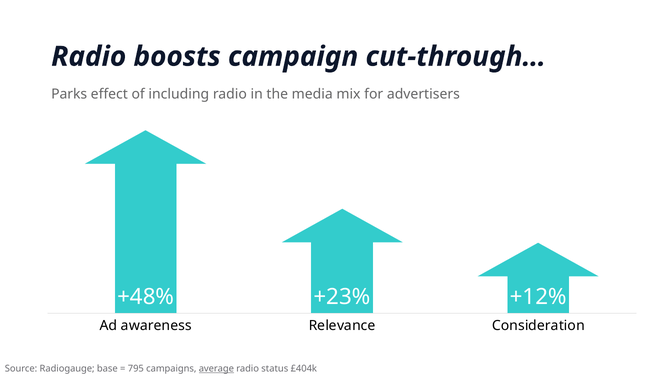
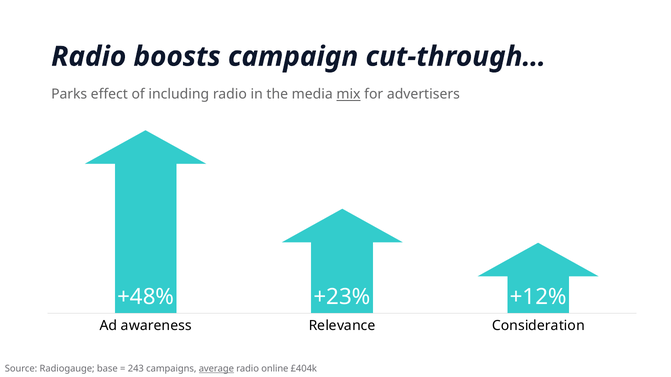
mix underline: none -> present
795: 795 -> 243
status: status -> online
